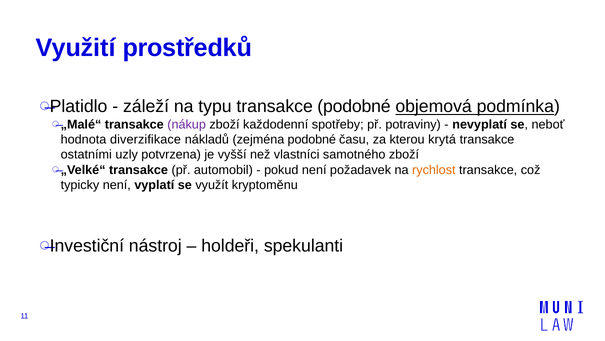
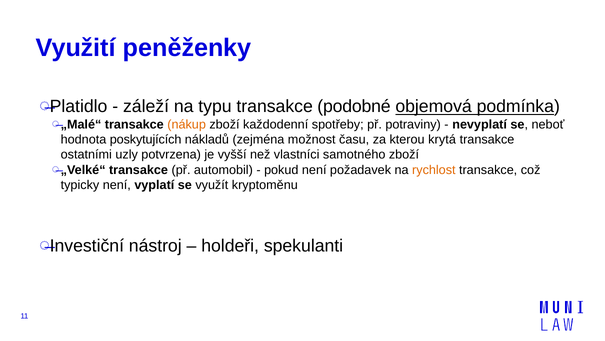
prostředků: prostředků -> peněženky
nákup colour: purple -> orange
diverzifikace: diverzifikace -> poskytujících
zejména podobné: podobné -> možnost
